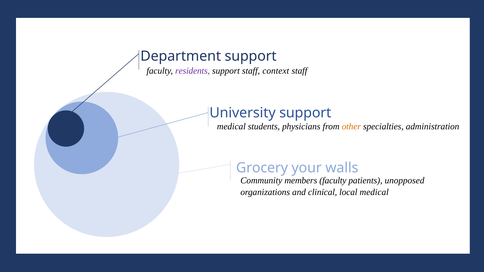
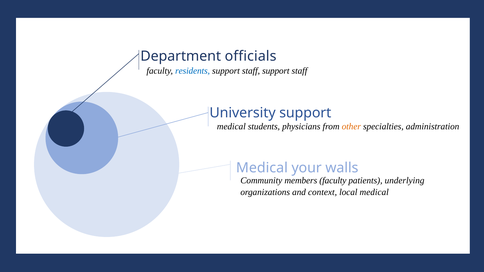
Department support: support -> officials
residents colour: purple -> blue
staff context: context -> support
Grocery at (262, 168): Grocery -> Medical
unopposed: unopposed -> underlying
clinical: clinical -> context
